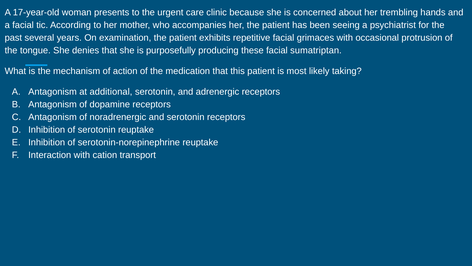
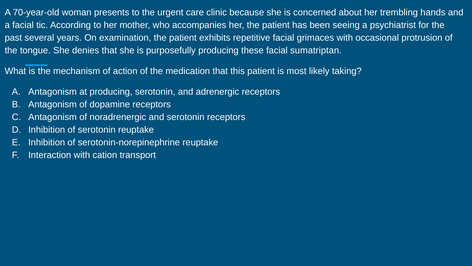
17-year-old: 17-year-old -> 70-year-old
at additional: additional -> producing
